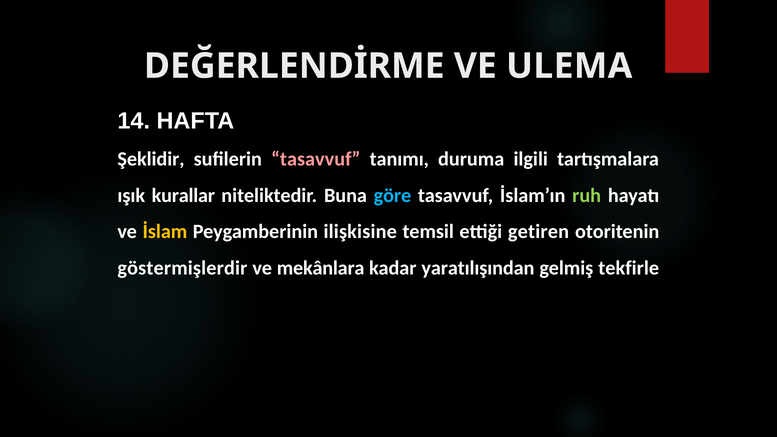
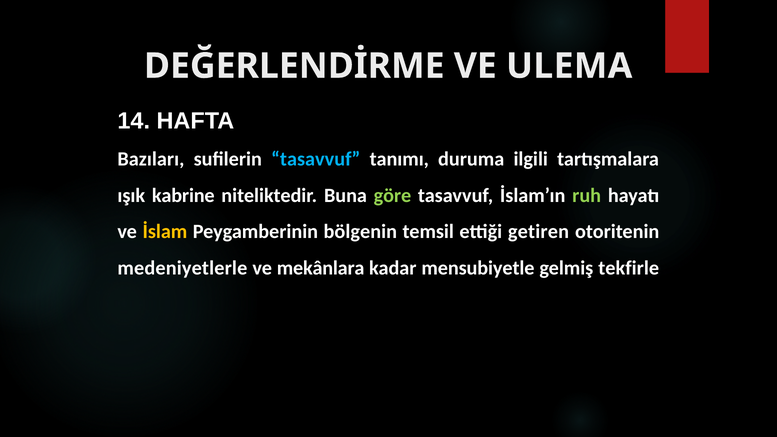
Şeklidir: Şeklidir -> Bazıları
tasavvuf at (316, 159) colour: pink -> light blue
kurallar: kurallar -> kabrine
göre colour: light blue -> light green
ilişkisine: ilişkisine -> bölgenin
göstermişlerdir: göstermişlerdir -> medeniyetlerle
yaratılışından: yaratılışından -> mensubiyetle
